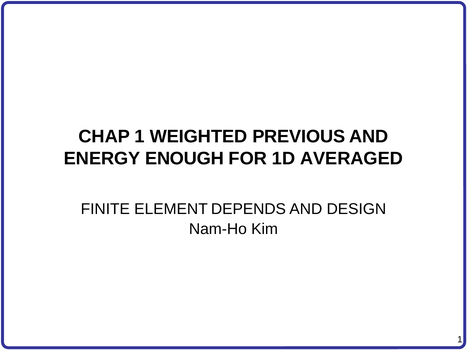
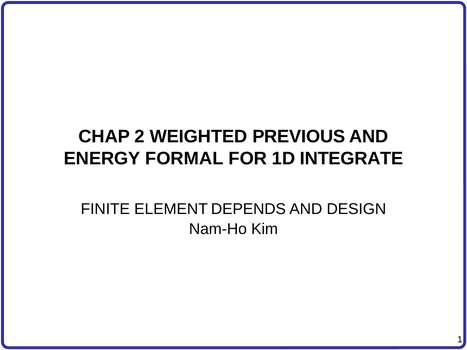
CHAP 1: 1 -> 2
ENOUGH: ENOUGH -> FORMAL
AVERAGED: AVERAGED -> INTEGRATE
